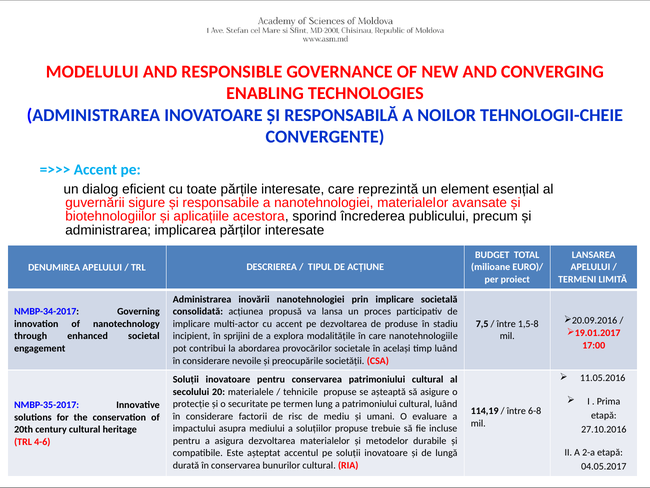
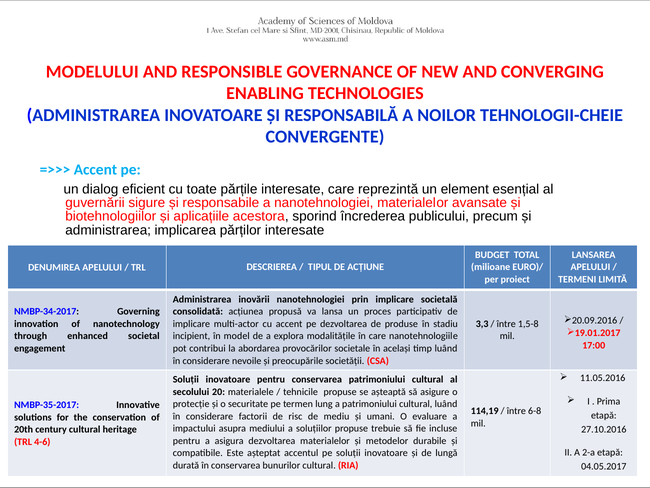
7,5: 7,5 -> 3,3
sprijini: sprijini -> model
